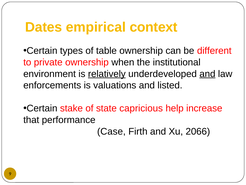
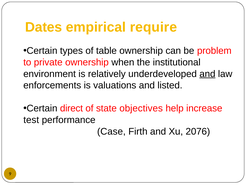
context: context -> require
different: different -> problem
relatively underline: present -> none
stake: stake -> direct
capricious: capricious -> objectives
that: that -> test
2066: 2066 -> 2076
